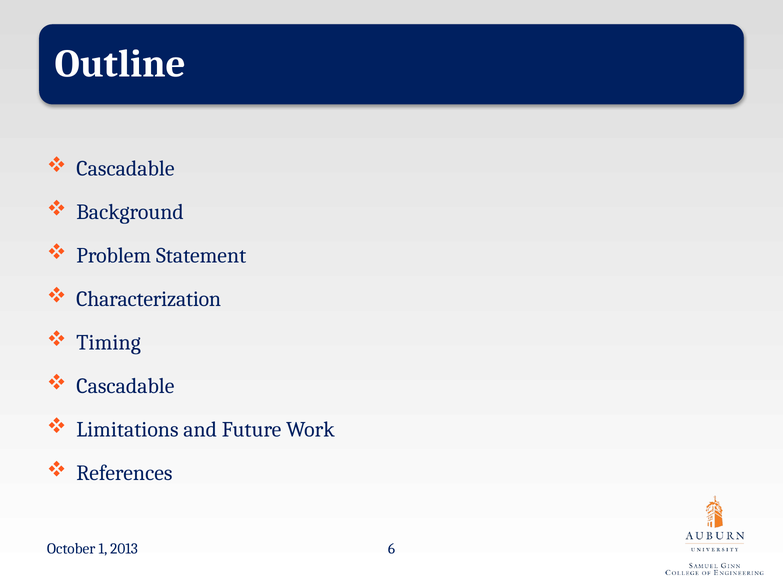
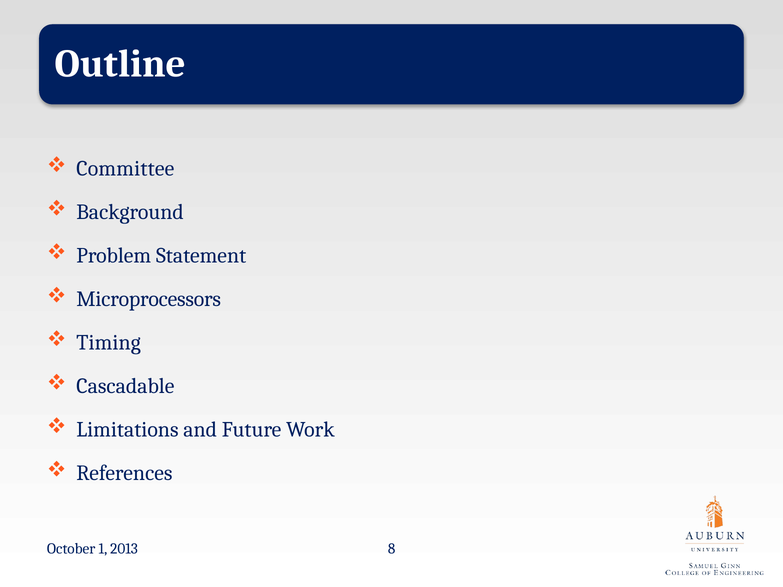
Cascadable at (125, 169): Cascadable -> Committee
Characterization: Characterization -> Microprocessors
6: 6 -> 8
